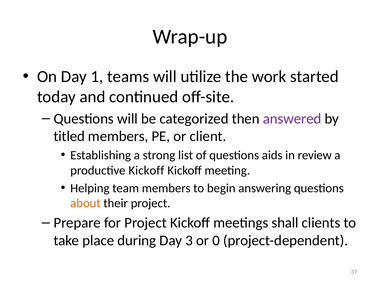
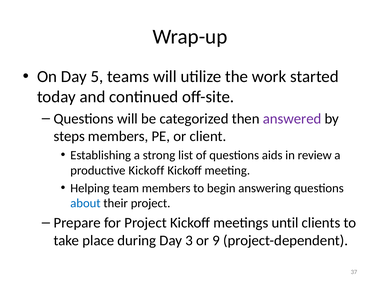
1: 1 -> 5
titled: titled -> steps
about colour: orange -> blue
shall: shall -> until
0: 0 -> 9
